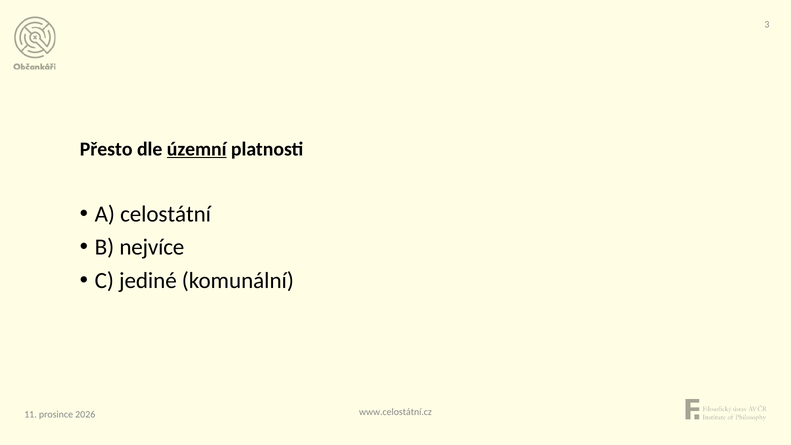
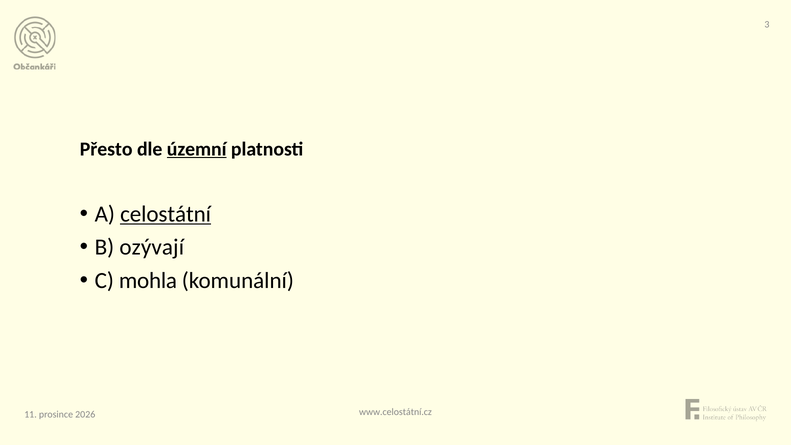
celostátní underline: none -> present
nejvíce: nejvíce -> ozývají
jediné: jediné -> mohla
